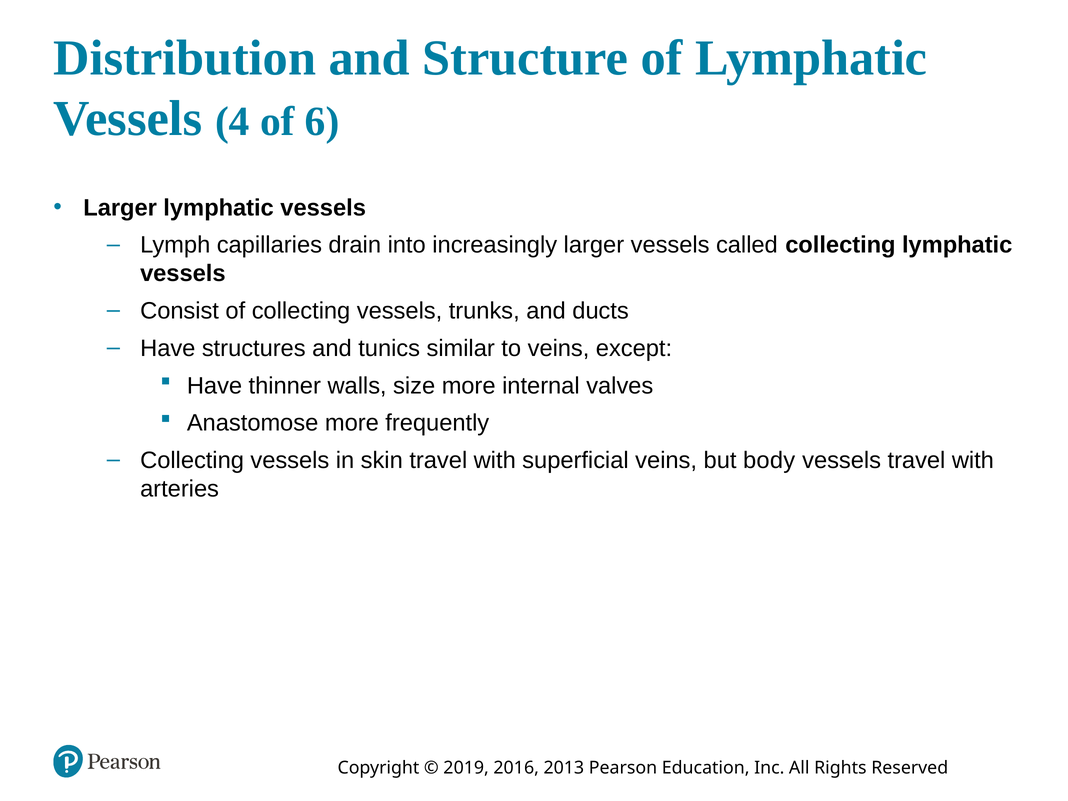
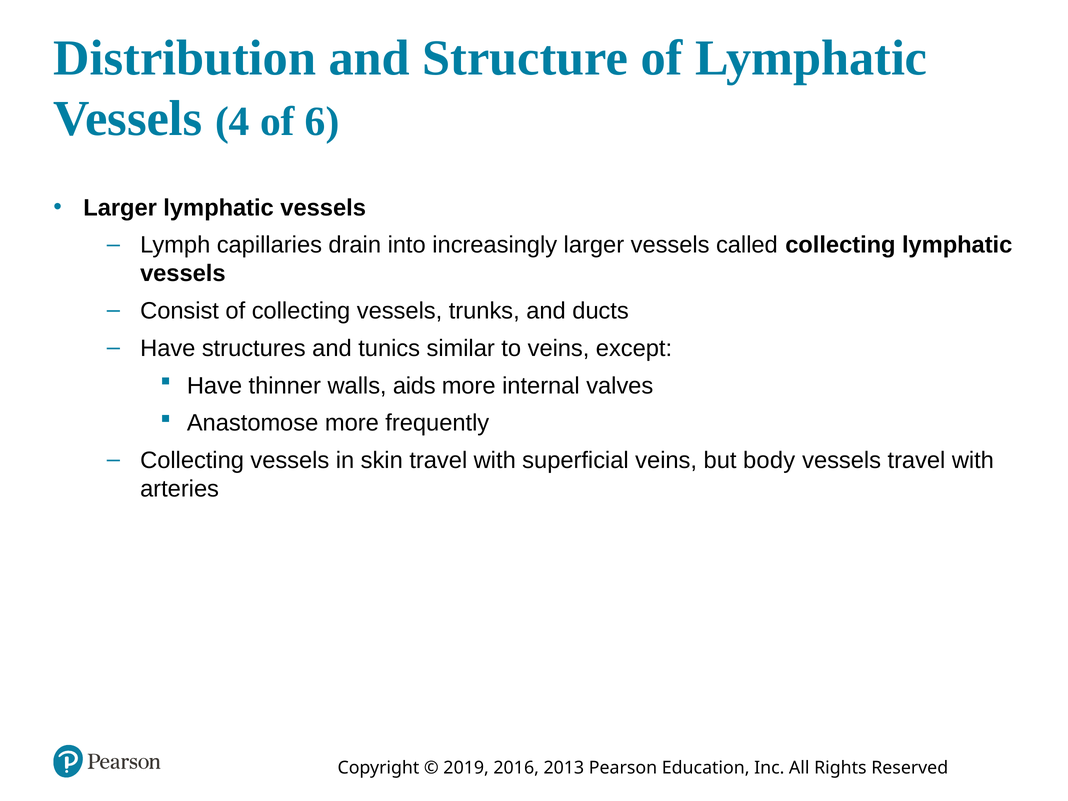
size: size -> aids
